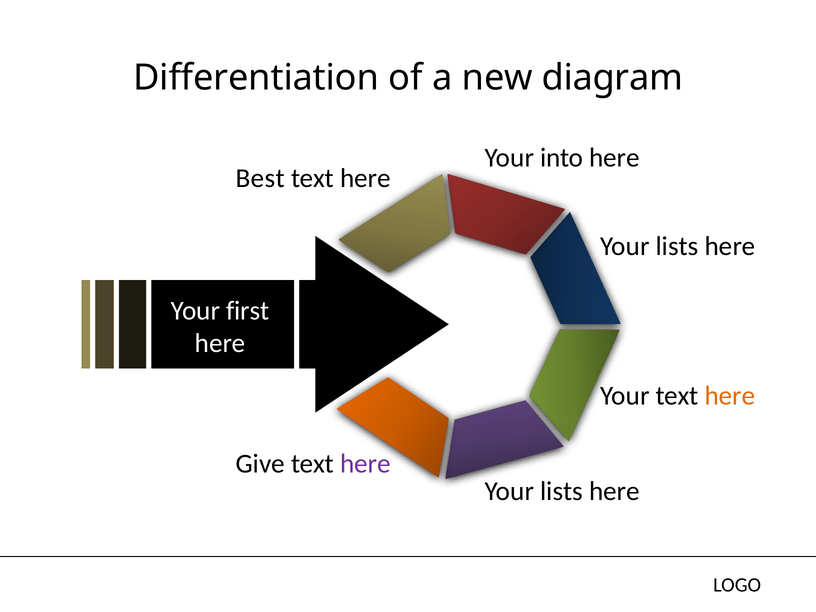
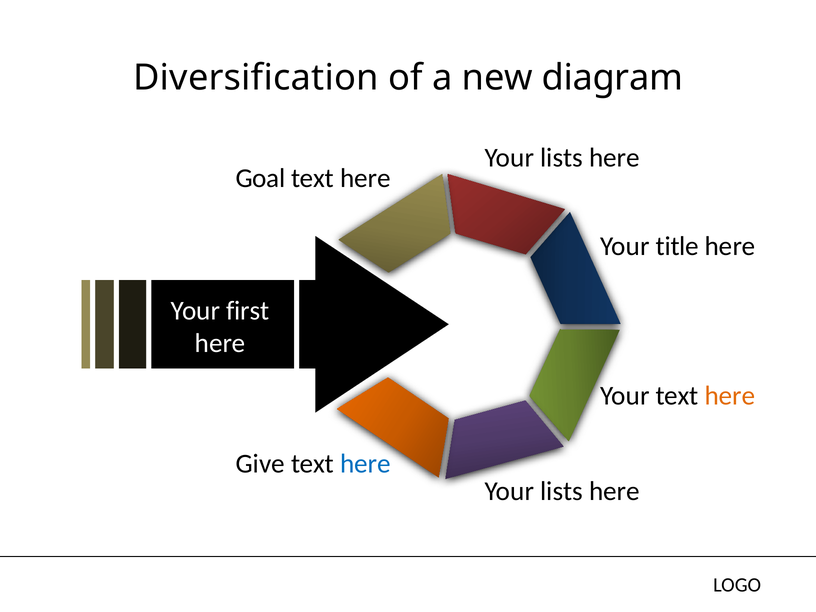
Differentiation: Differentiation -> Diversification
into at (562, 158): into -> lists
Best: Best -> Goal
lists at (677, 246): lists -> title
here at (365, 464) colour: purple -> blue
